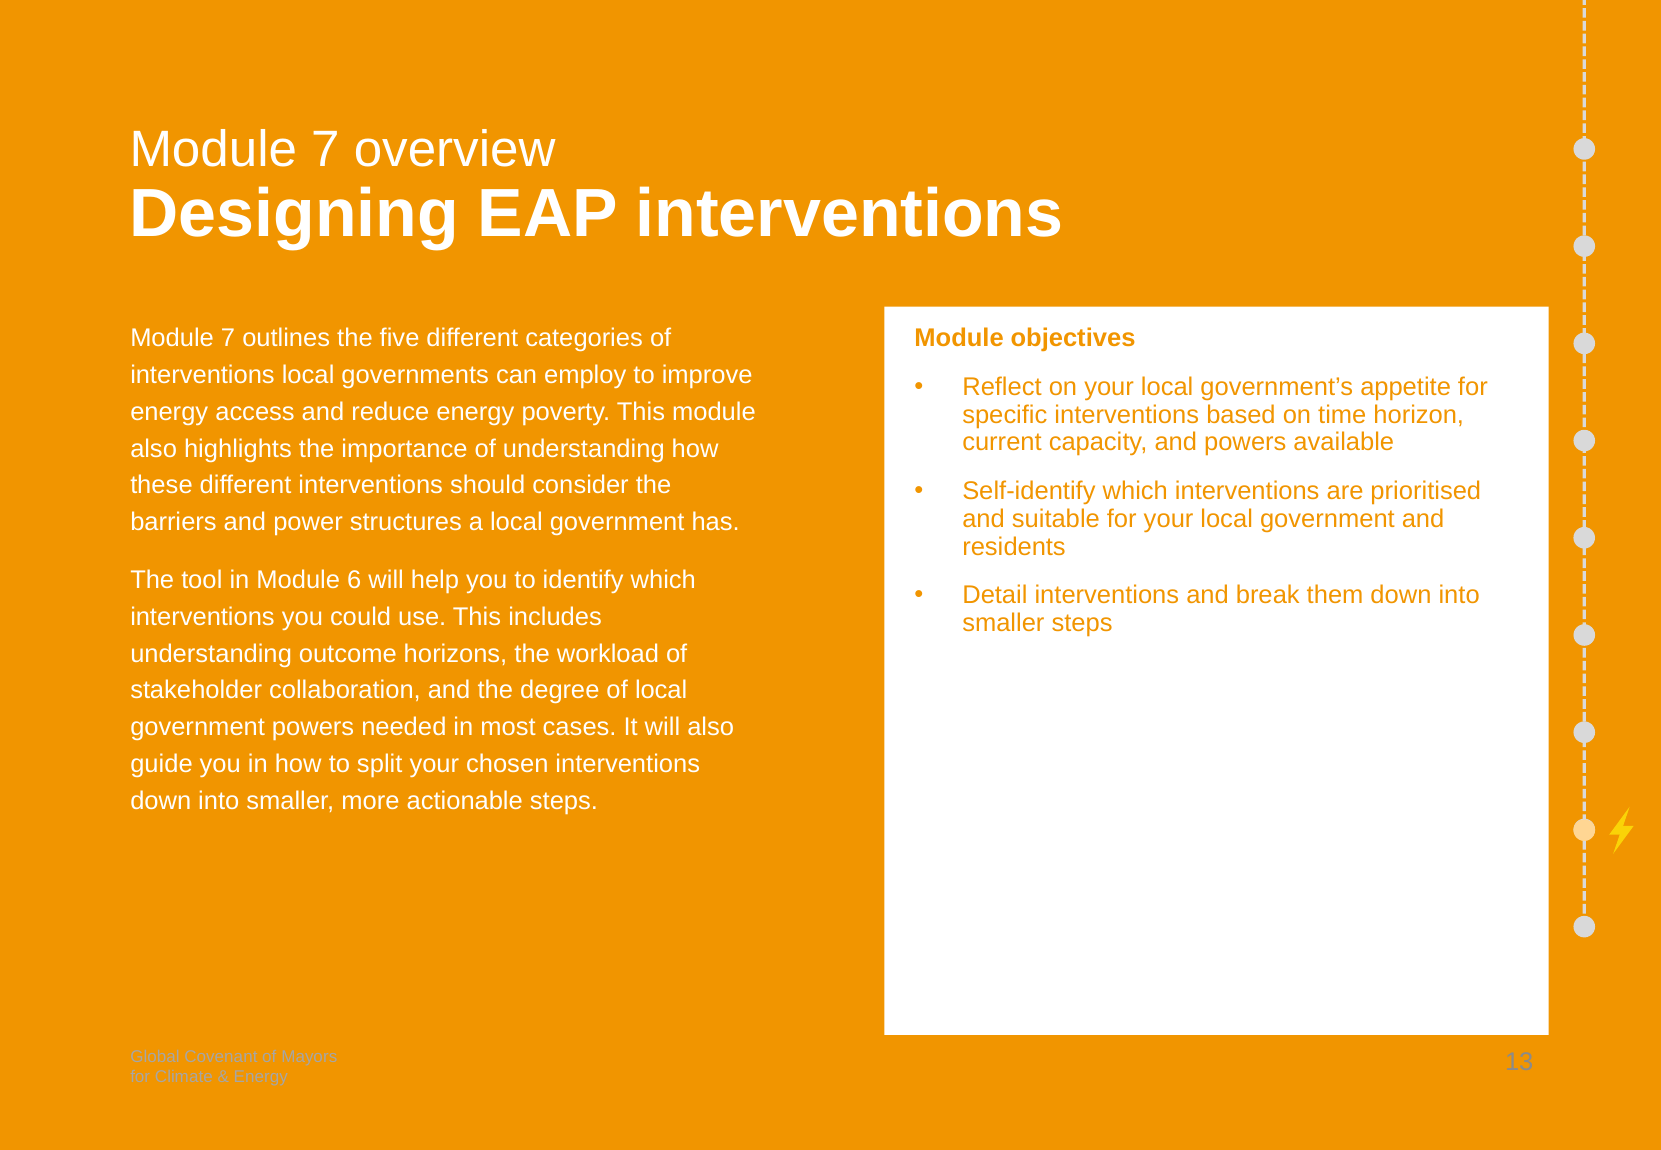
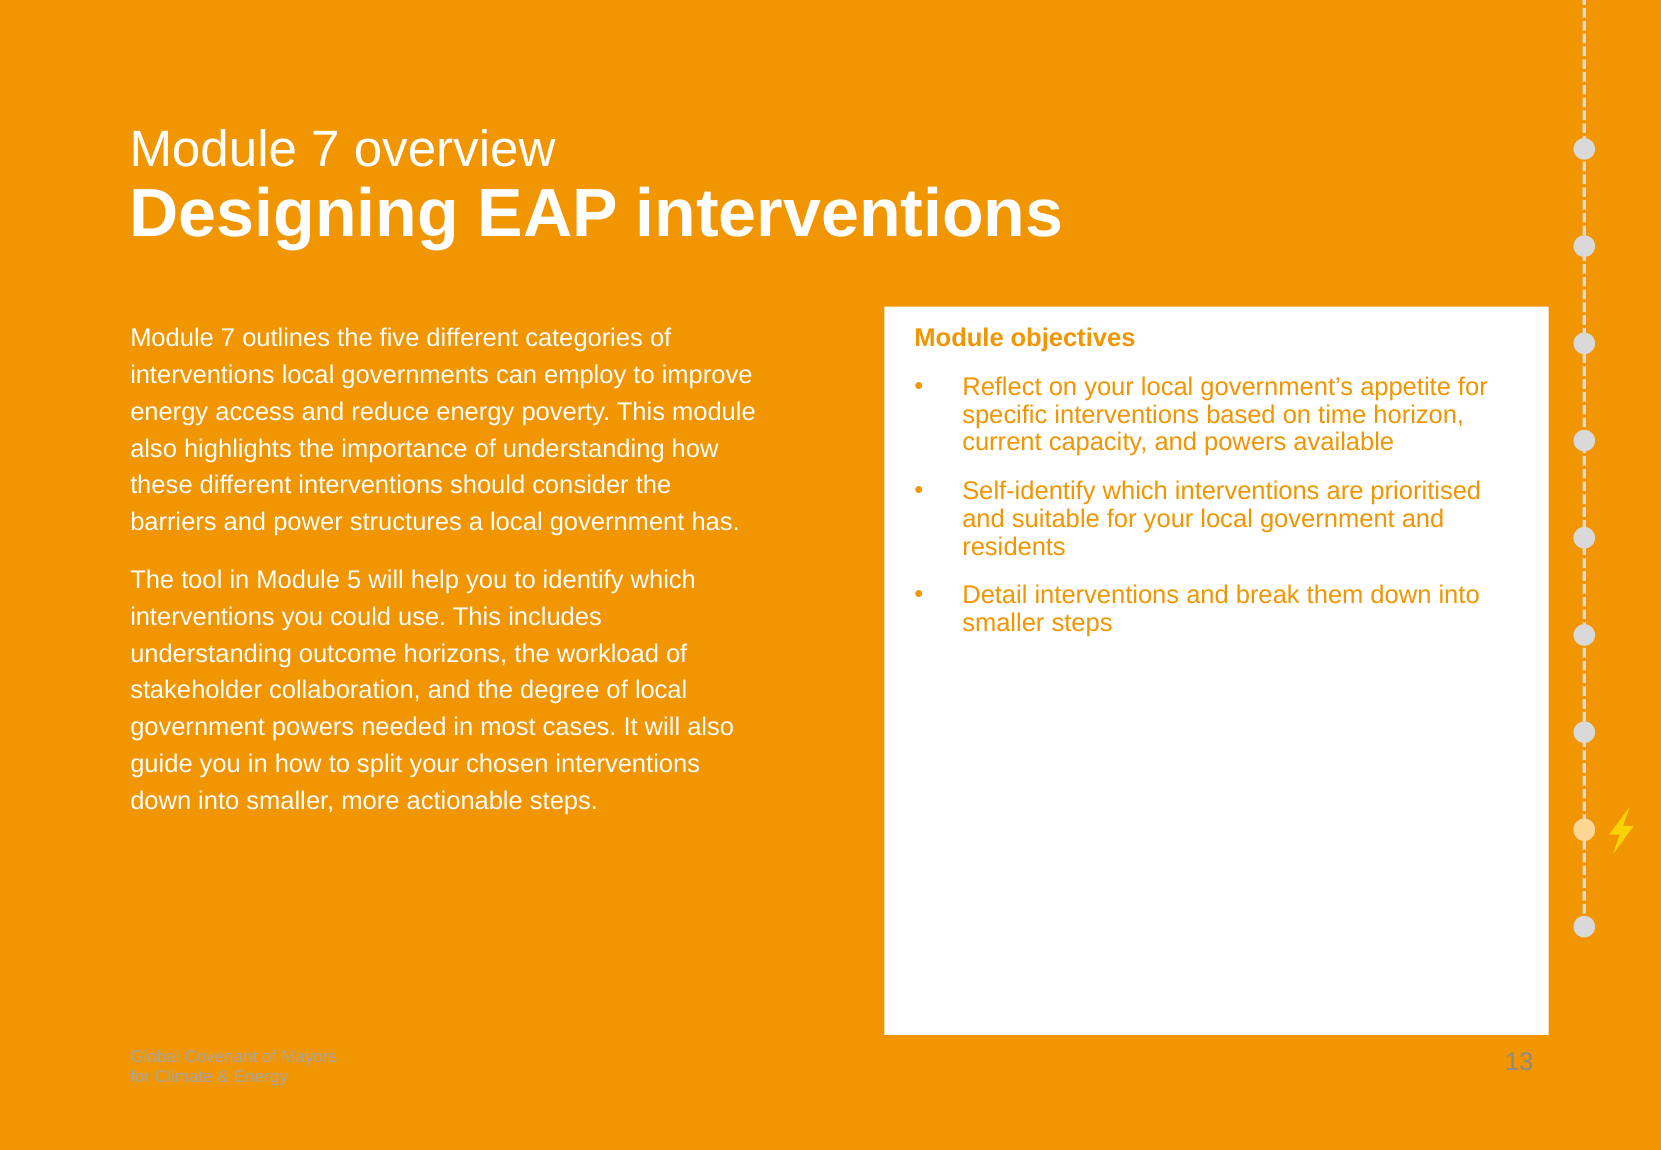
6: 6 -> 5
